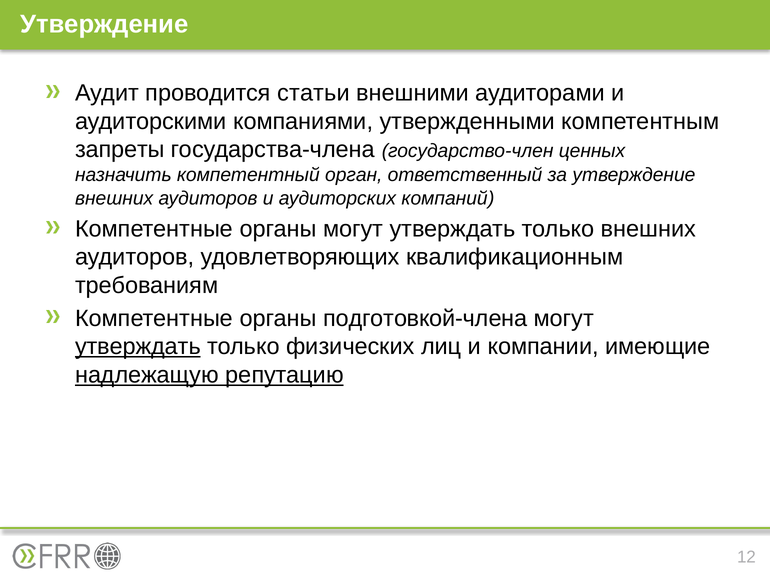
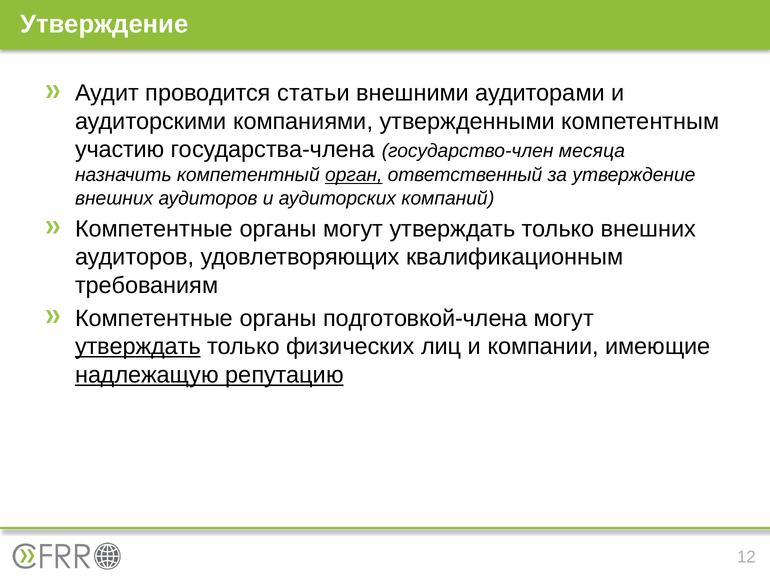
запреты: запреты -> участию
ценных: ценных -> месяца
орган underline: none -> present
